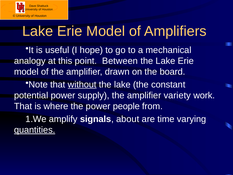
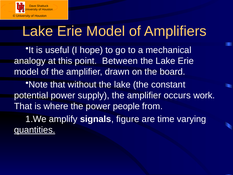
without underline: present -> none
variety: variety -> occurs
about: about -> figure
